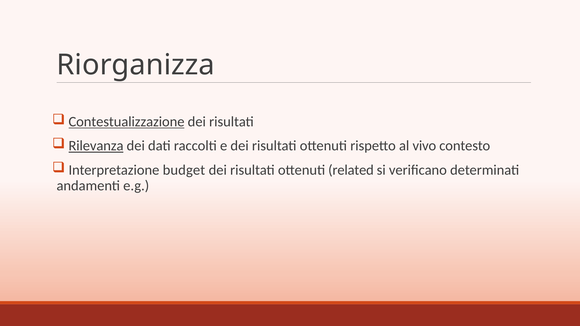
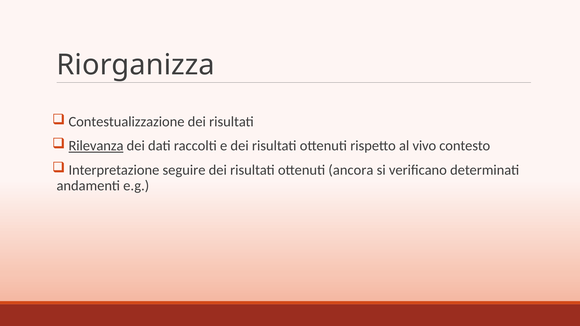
Contestualizzazione underline: present -> none
budget: budget -> seguire
related: related -> ancora
